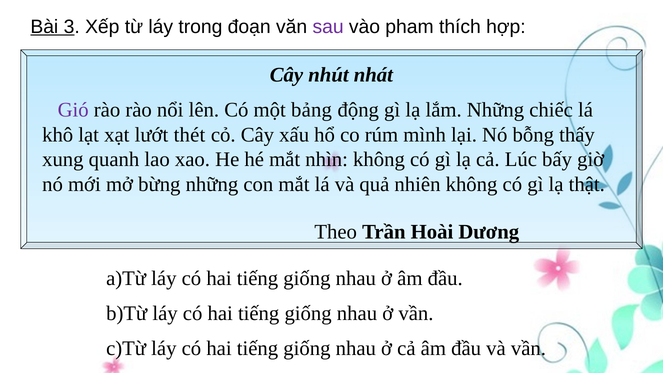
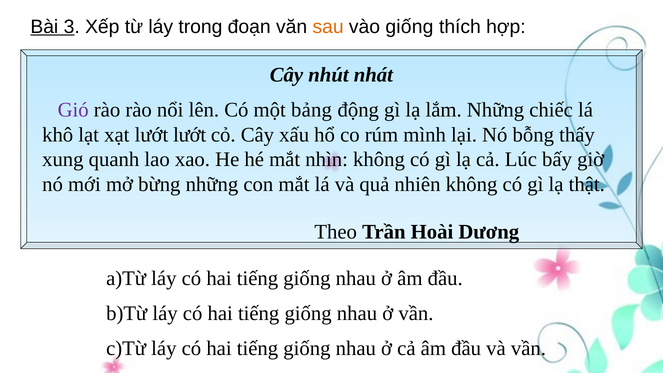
sau colour: purple -> orange
vào pham: pham -> giống
lướt thét: thét -> lướt
